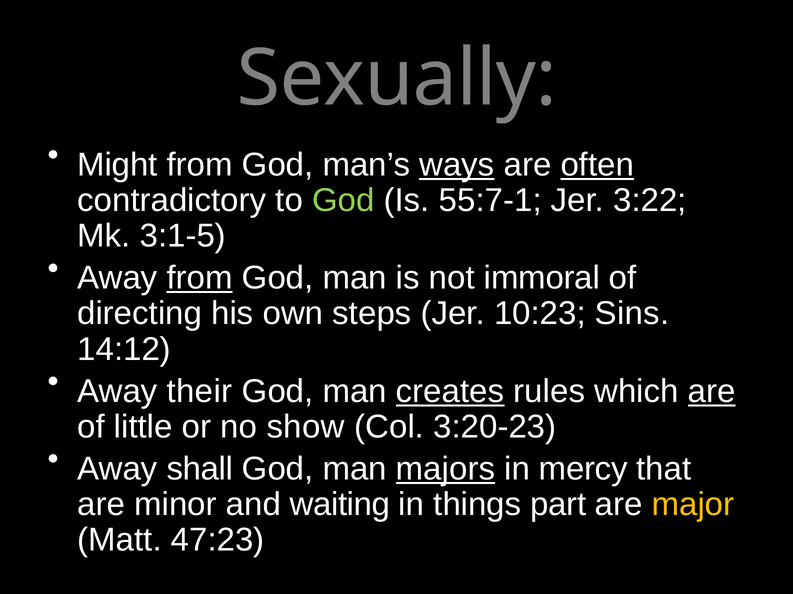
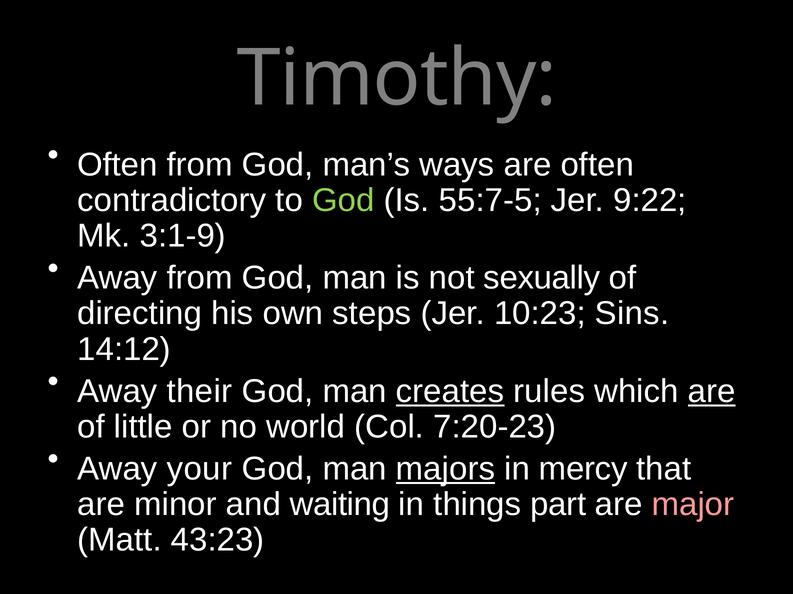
Sexually: Sexually -> Timothy
Might at (117, 165): Might -> Often
ways underline: present -> none
often at (597, 165) underline: present -> none
55:7-1: 55:7-1 -> 55:7-5
3:22: 3:22 -> 9:22
3:1-5: 3:1-5 -> 3:1-9
from at (200, 278) underline: present -> none
immoral: immoral -> sexually
show: show -> world
3:20-23: 3:20-23 -> 7:20-23
shall: shall -> your
major colour: yellow -> pink
47:23: 47:23 -> 43:23
